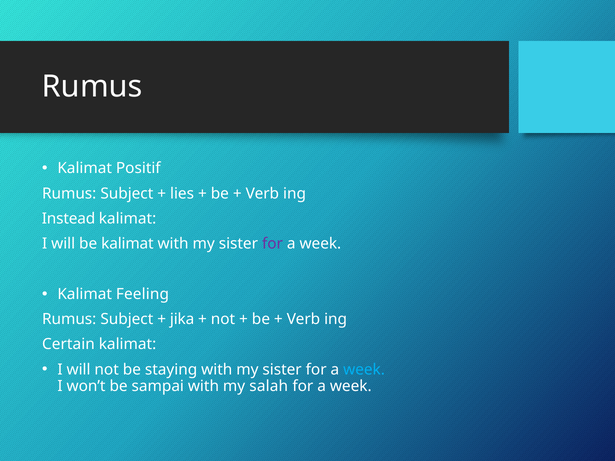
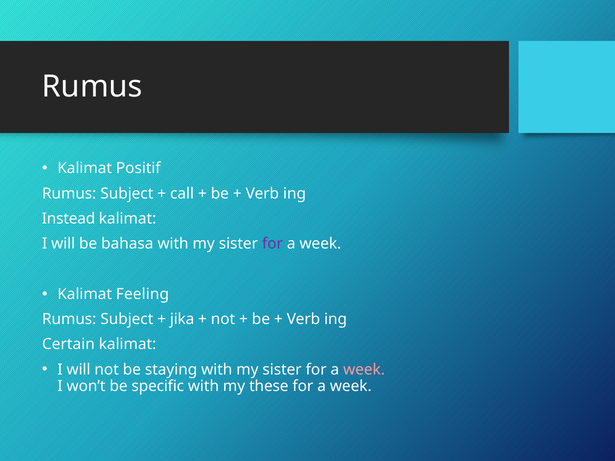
lies: lies -> call
be kalimat: kalimat -> bahasa
week at (364, 370) colour: light blue -> pink
sampai: sampai -> specific
salah: salah -> these
